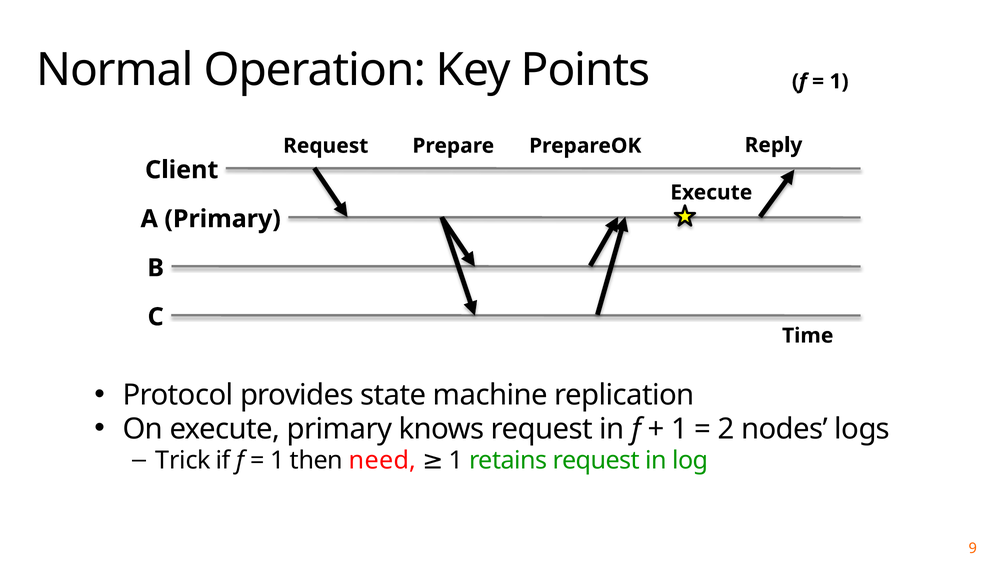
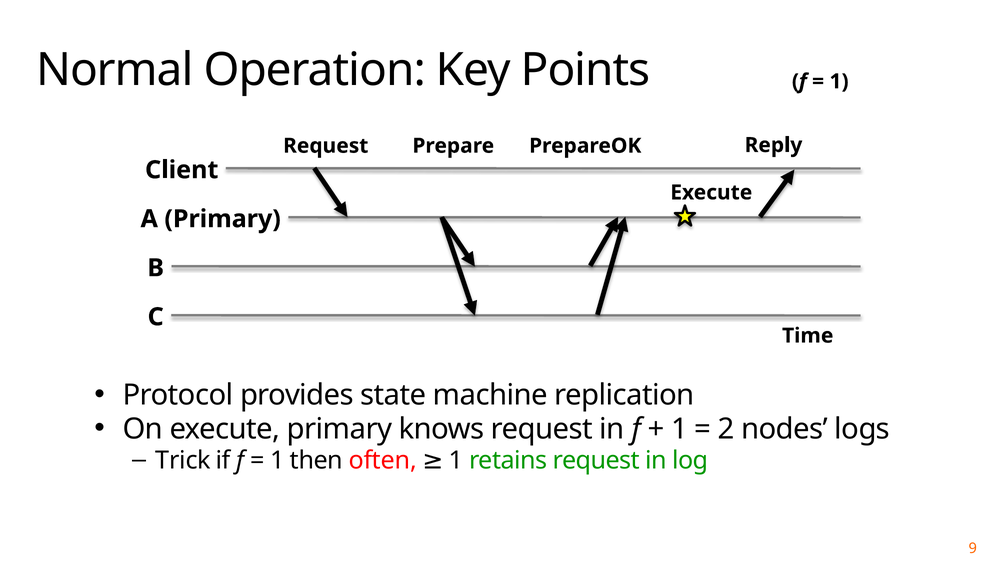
need: need -> often
